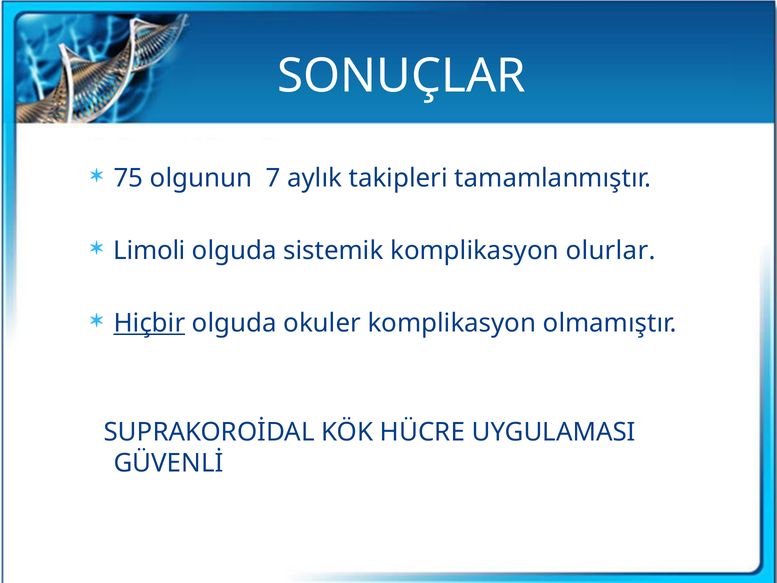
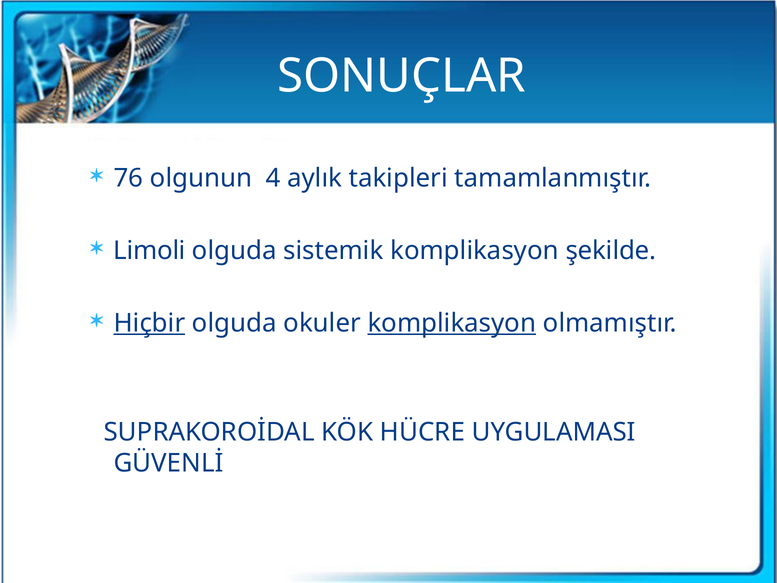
75: 75 -> 76
7: 7 -> 4
olurlar: olurlar -> şekilde
komplikasyon at (452, 323) underline: none -> present
